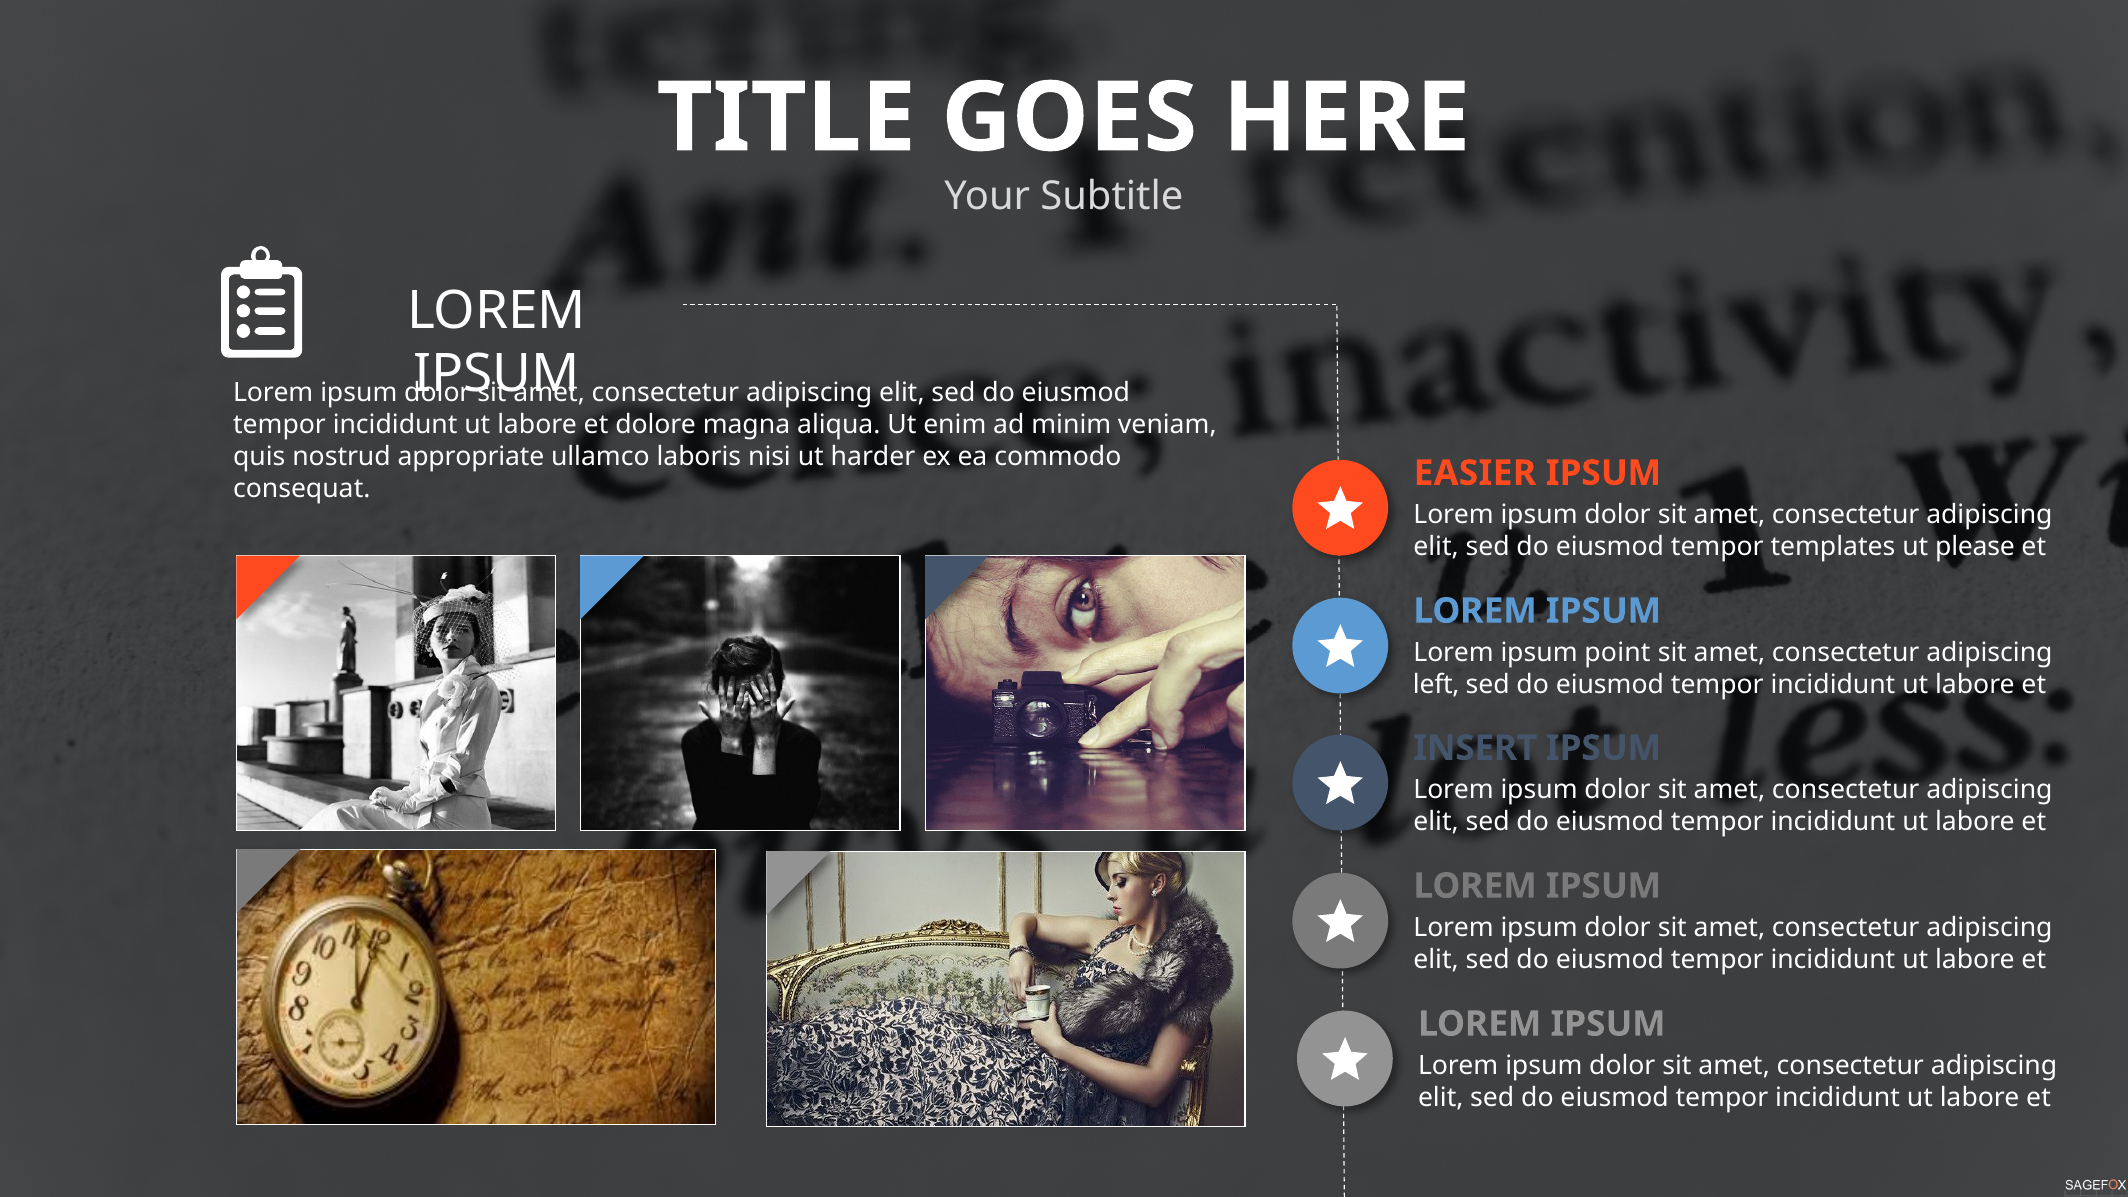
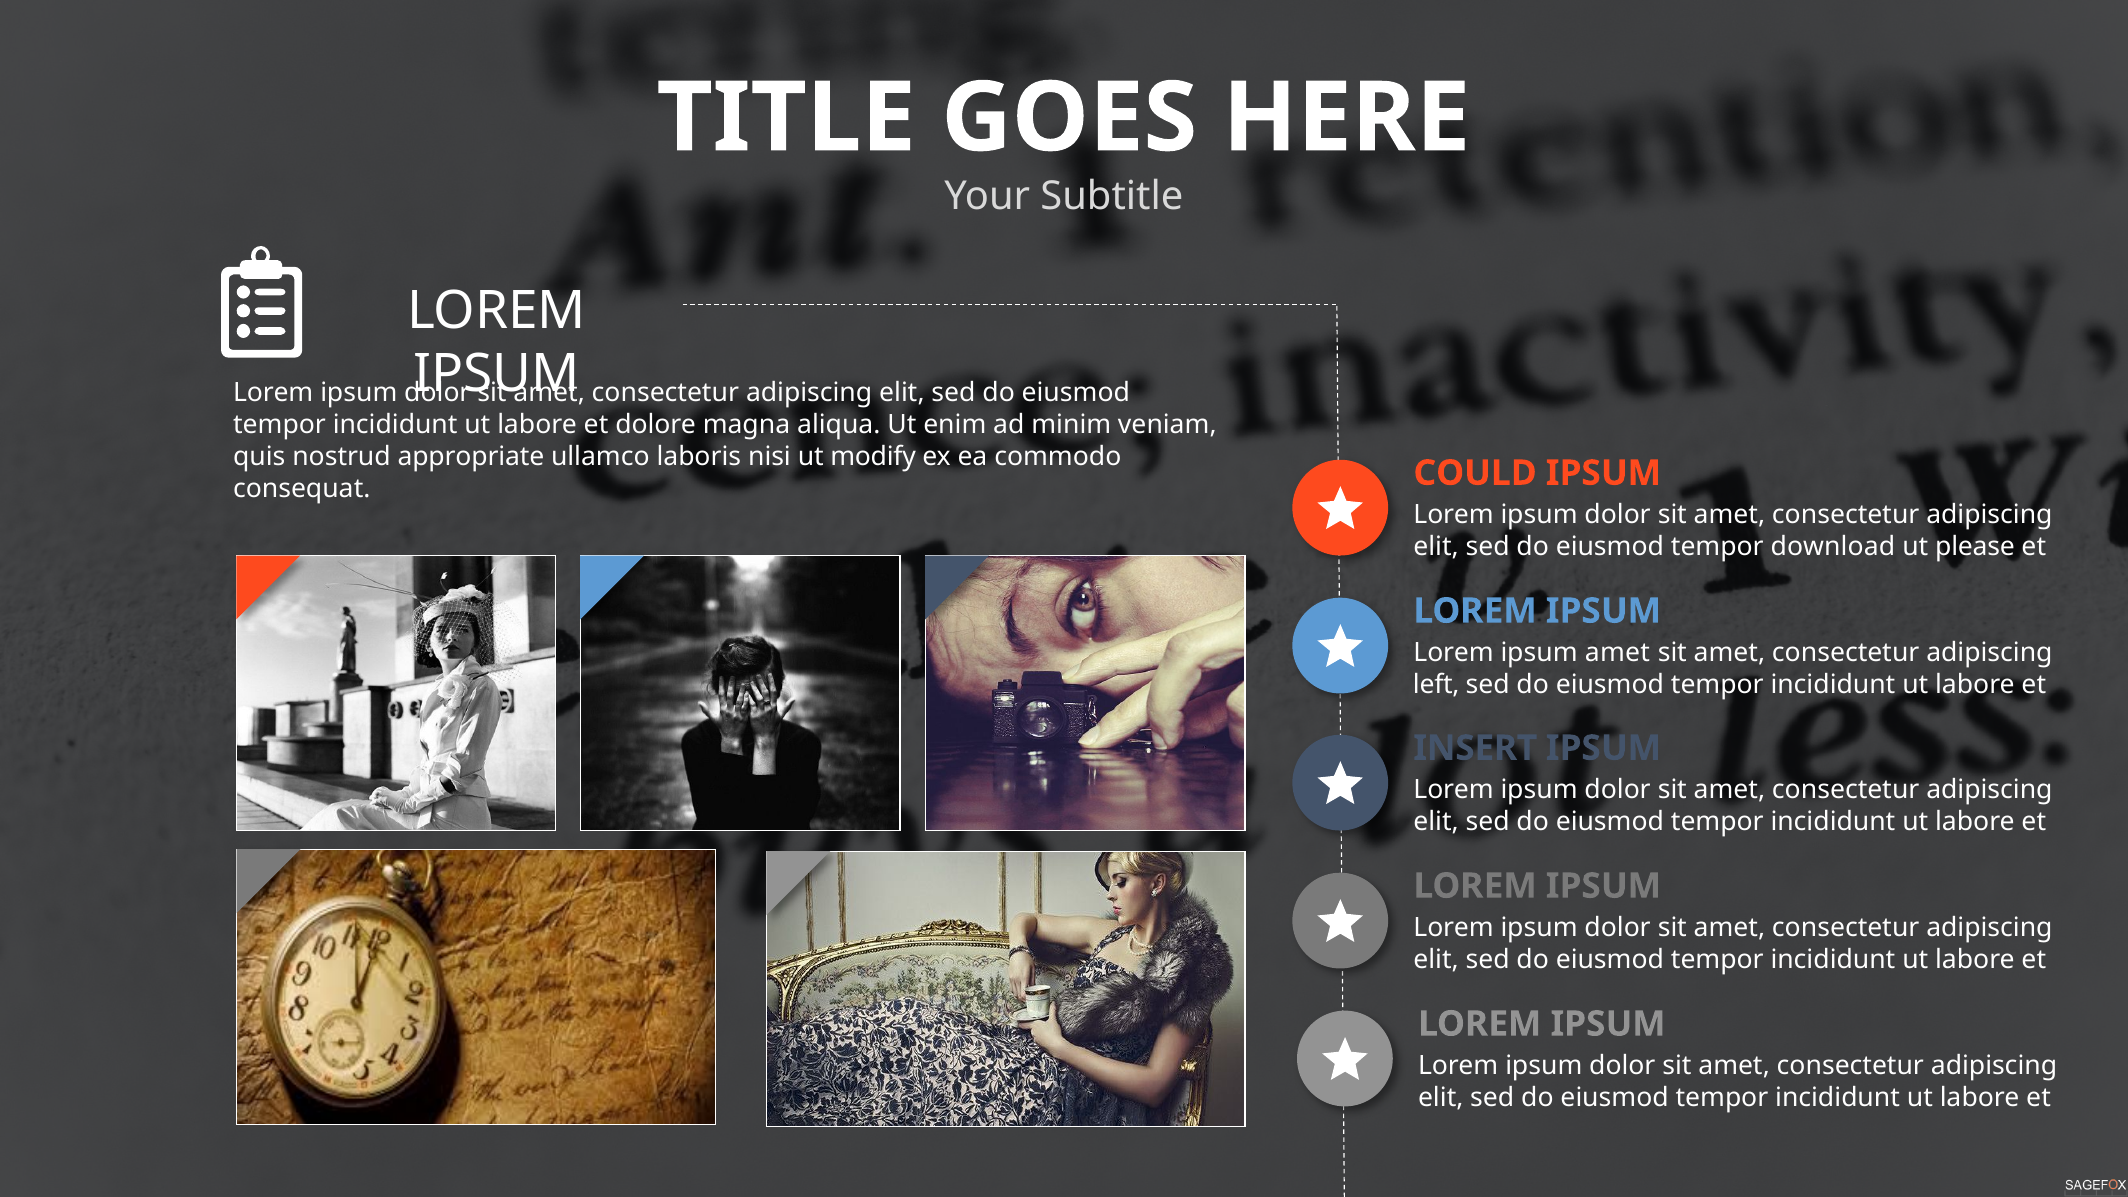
harder: harder -> modify
EASIER: EASIER -> COULD
templates: templates -> download
ipsum point: point -> amet
